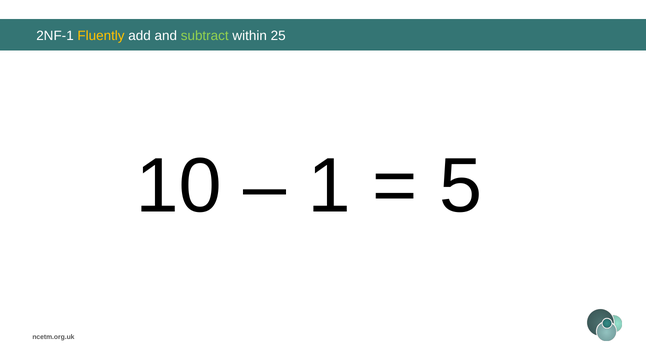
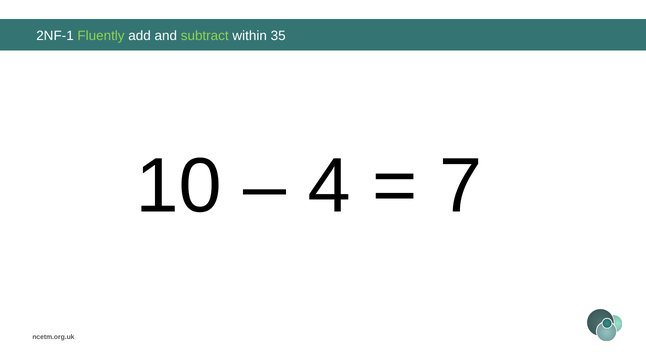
Fluently colour: yellow -> light green
25: 25 -> 35
1: 1 -> 4
5: 5 -> 7
